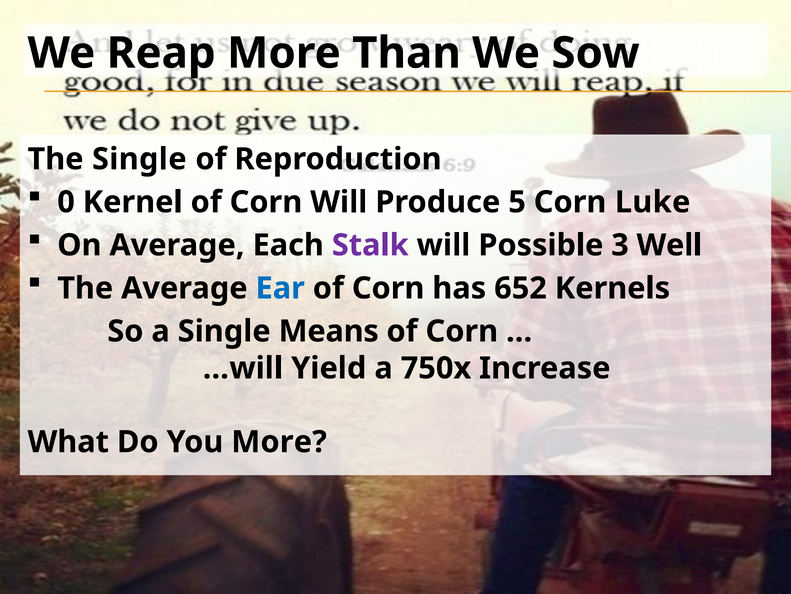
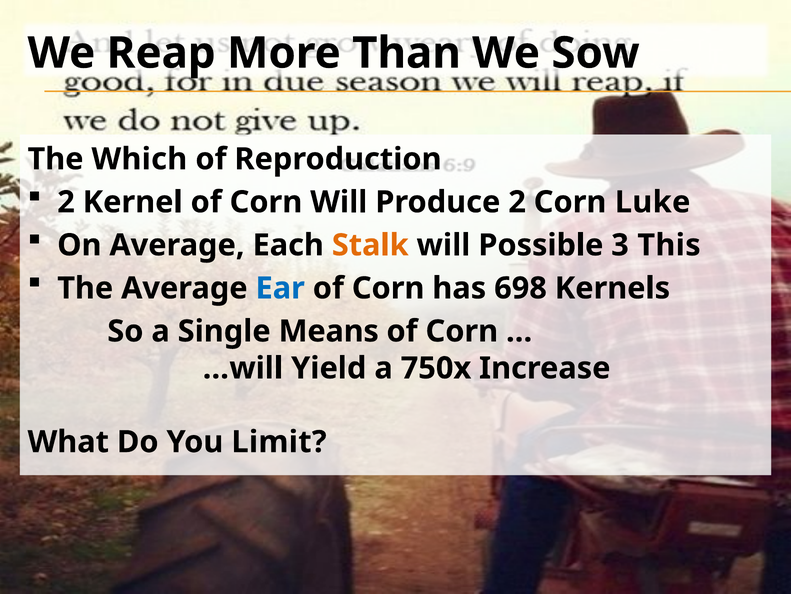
The Single: Single -> Which
0 at (66, 202): 0 -> 2
Produce 5: 5 -> 2
Stalk colour: purple -> orange
Well: Well -> This
652: 652 -> 698
You More: More -> Limit
